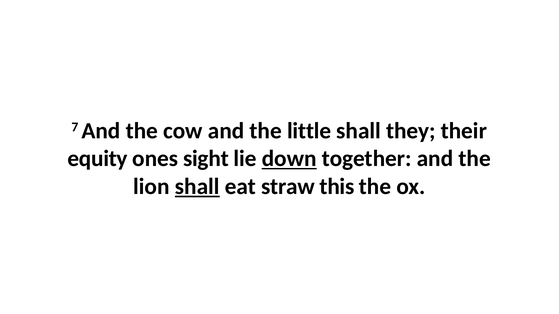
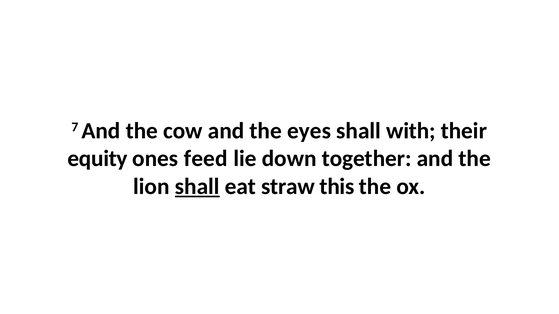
little: little -> eyes
they: they -> with
sight: sight -> feed
down underline: present -> none
